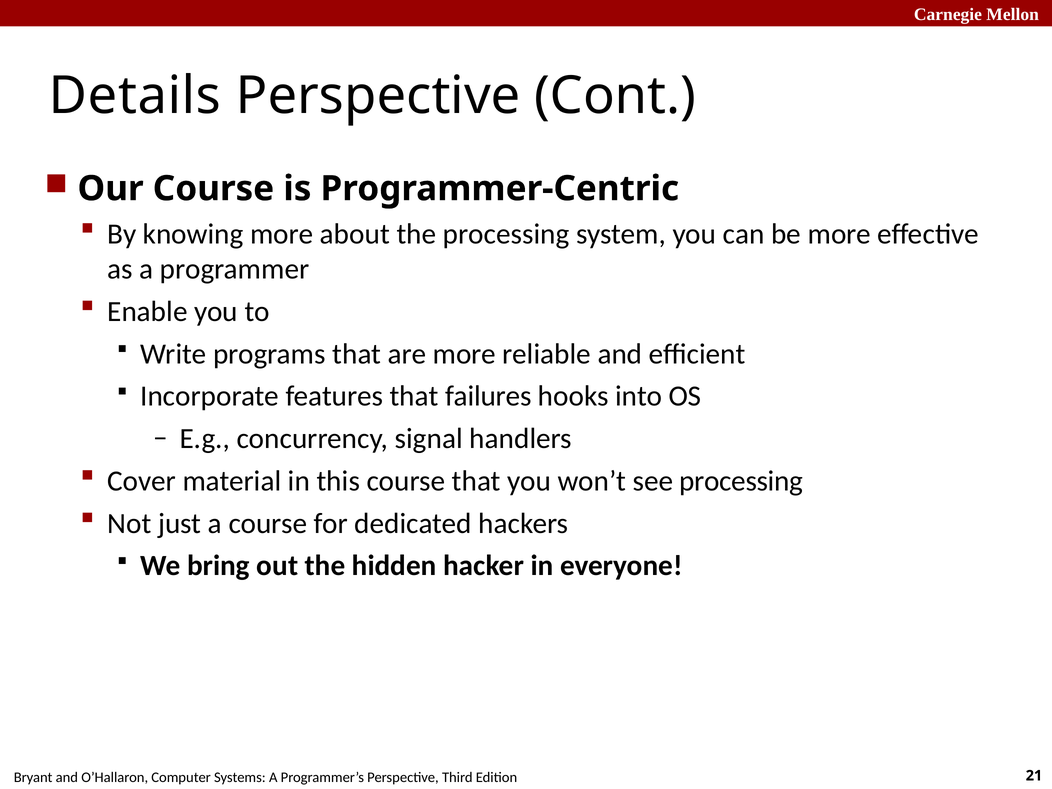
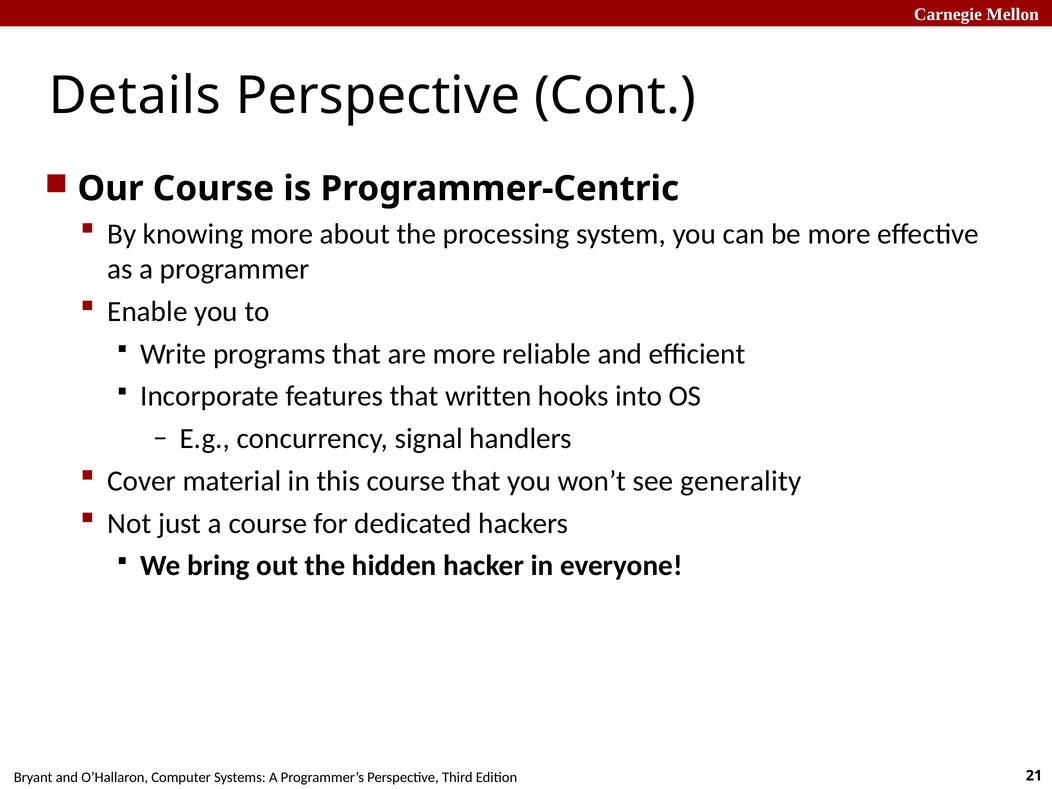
failures: failures -> written
see processing: processing -> generality
